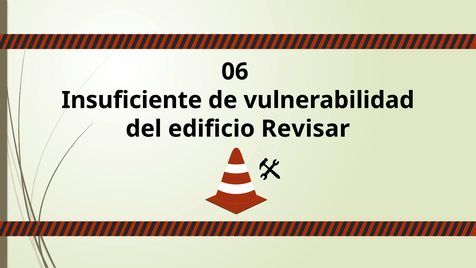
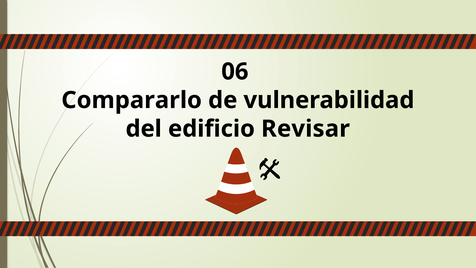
Insuficiente: Insuficiente -> Compararlo
